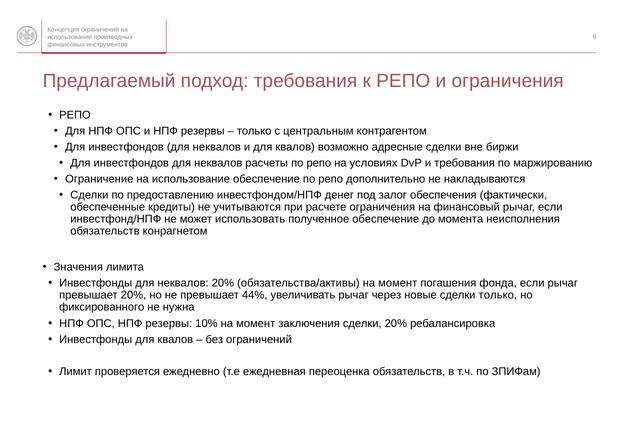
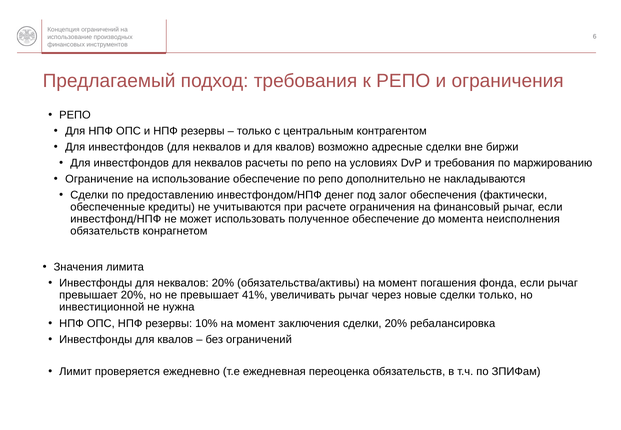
44%: 44% -> 41%
фиксированного: фиксированного -> инвестиционной
